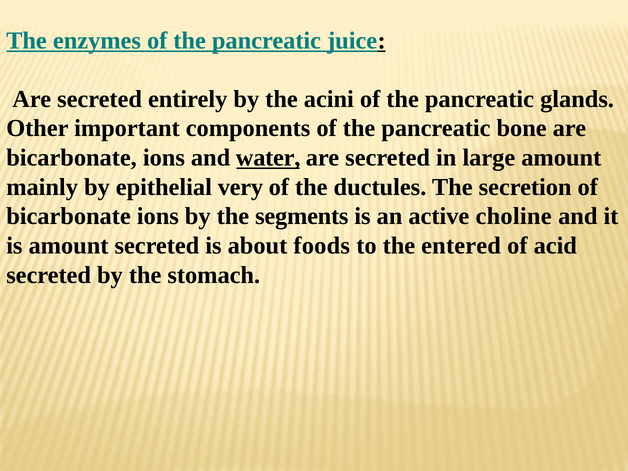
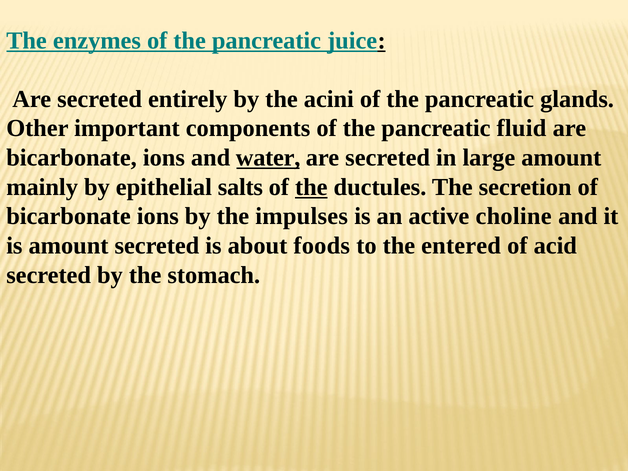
bone: bone -> fluid
very: very -> salts
the at (311, 187) underline: none -> present
segments: segments -> impulses
